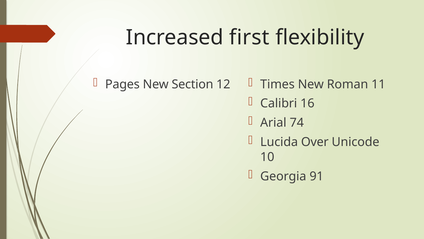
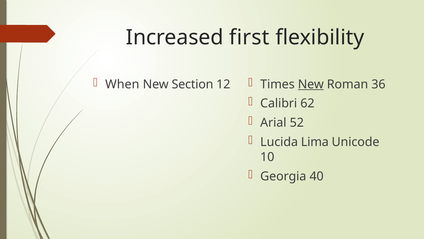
Pages: Pages -> When
New at (311, 84) underline: none -> present
11: 11 -> 36
16: 16 -> 62
74: 74 -> 52
Over: Over -> Lima
91: 91 -> 40
